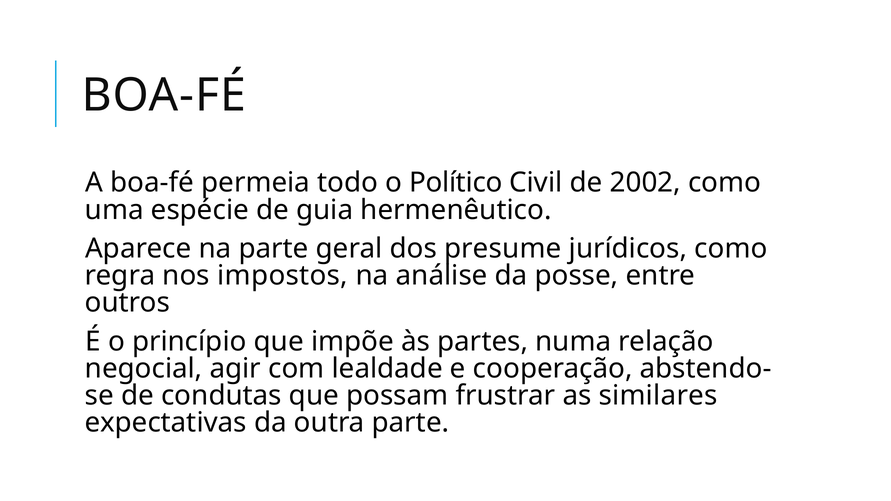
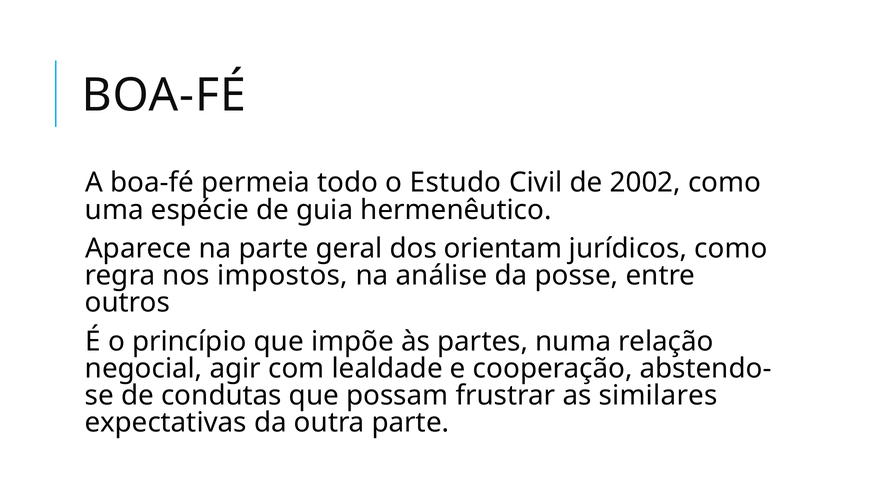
Político: Político -> Estudo
presume: presume -> orientam
